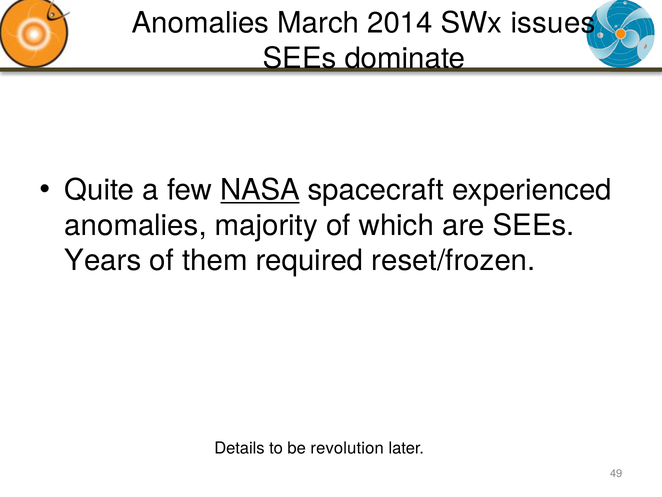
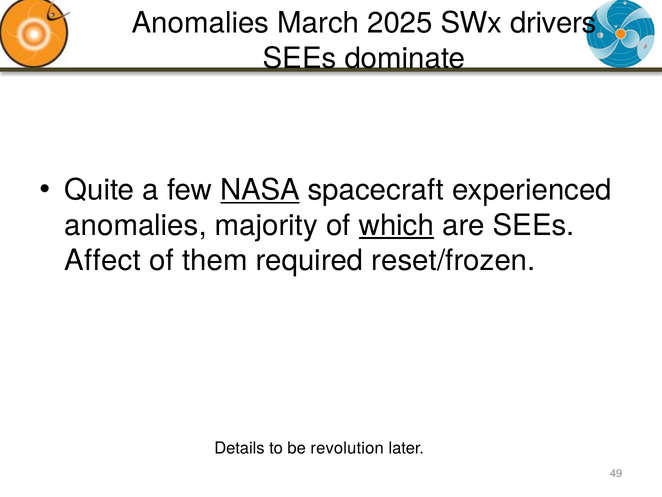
2014: 2014 -> 2025
issues: issues -> drivers
which underline: none -> present
Years: Years -> Affect
